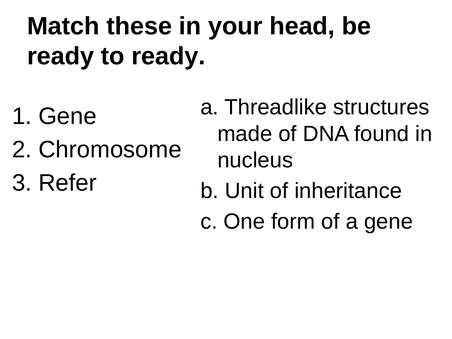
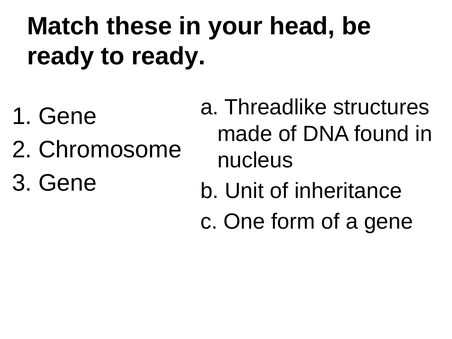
Refer at (68, 183): Refer -> Gene
